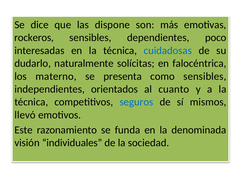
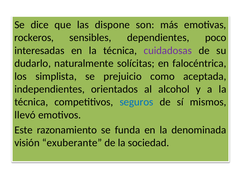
cuidadosas colour: blue -> purple
materno: materno -> simplista
presenta: presenta -> prejuicio
como sensibles: sensibles -> aceptada
cuanto: cuanto -> alcohol
individuales: individuales -> exuberante
